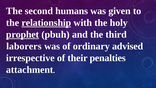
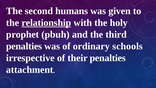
prophet underline: present -> none
laborers at (24, 46): laborers -> penalties
advised: advised -> schools
